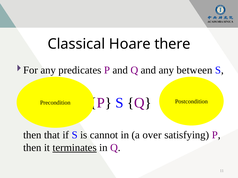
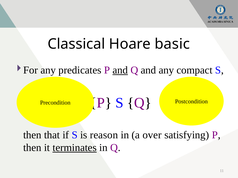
there: there -> basic
and at (120, 70) underline: none -> present
between: between -> compact
cannot: cannot -> reason
